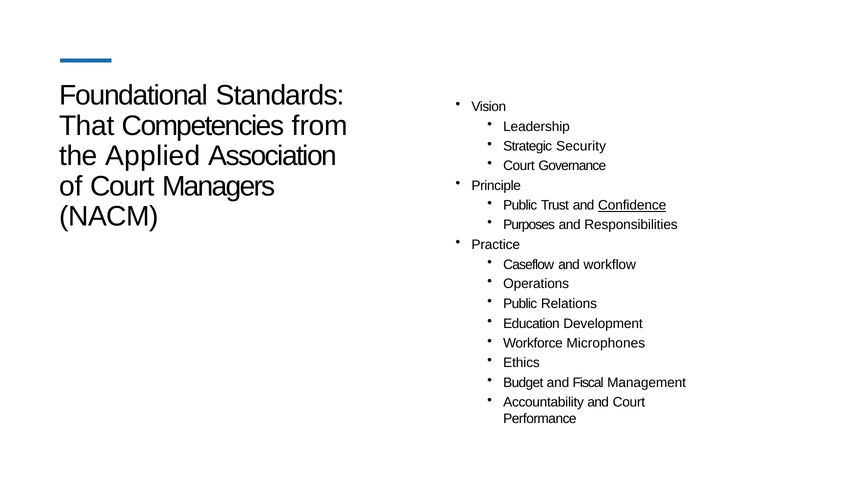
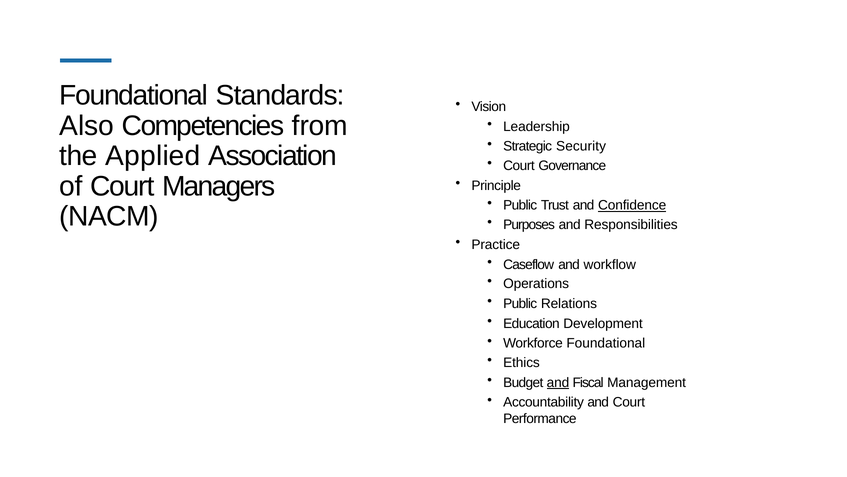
That: That -> Also
Workforce Microphones: Microphones -> Foundational
and at (558, 382) underline: none -> present
